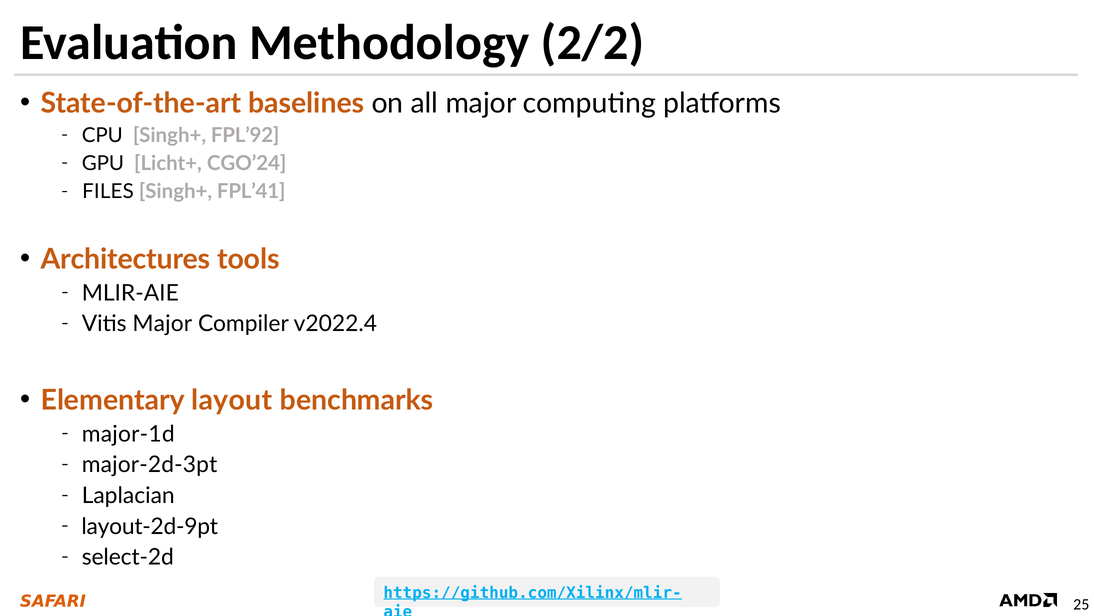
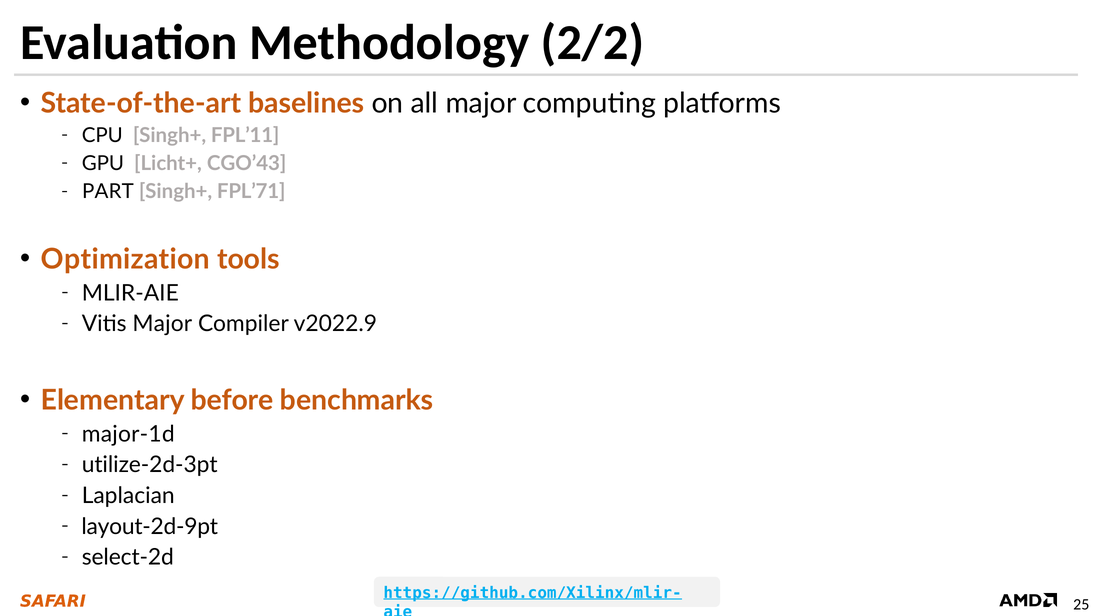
FPL’92: FPL’92 -> FPL’11
CGO’24: CGO’24 -> CGO’43
FILES: FILES -> PART
FPL’41: FPL’41 -> FPL’71
Architectures: Architectures -> Optimization
v2022.4: v2022.4 -> v2022.9
layout: layout -> before
major-2d-3pt: major-2d-3pt -> utilize-2d-3pt
